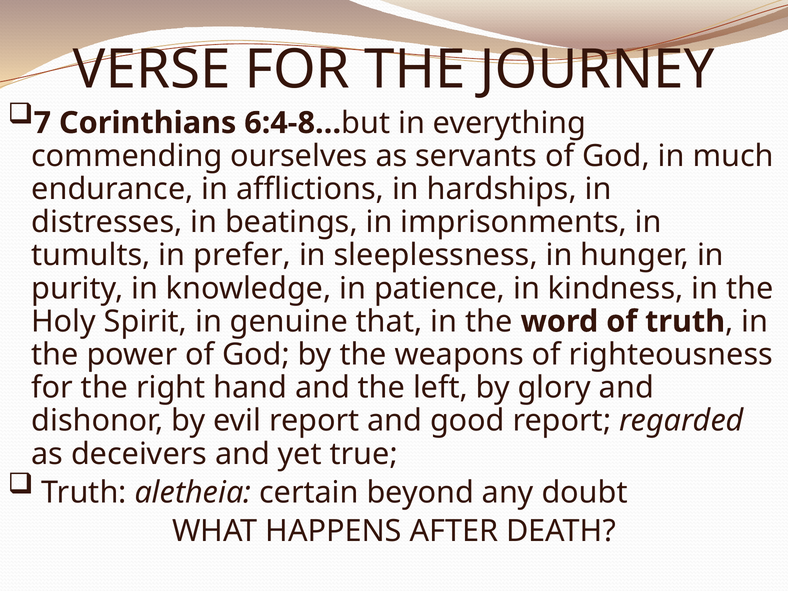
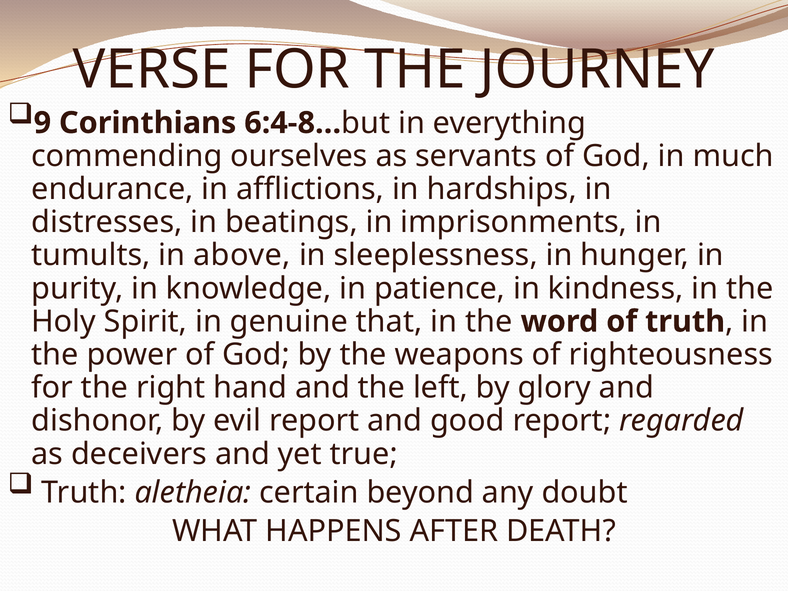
7: 7 -> 9
prefer: prefer -> above
